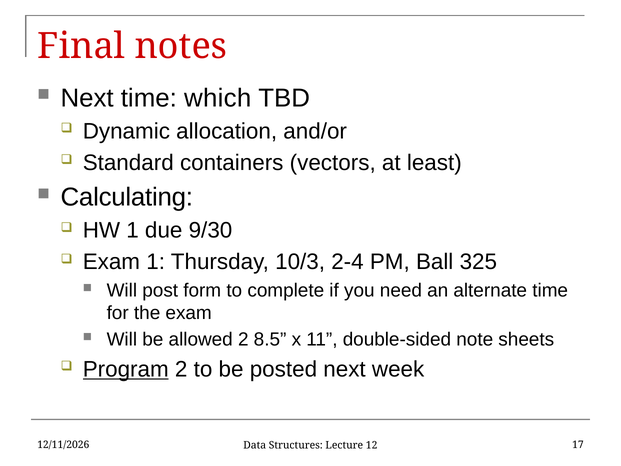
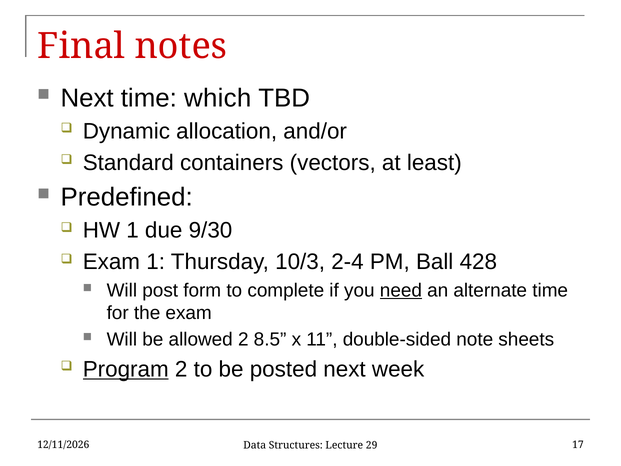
Calculating: Calculating -> Predefined
325: 325 -> 428
need underline: none -> present
12: 12 -> 29
